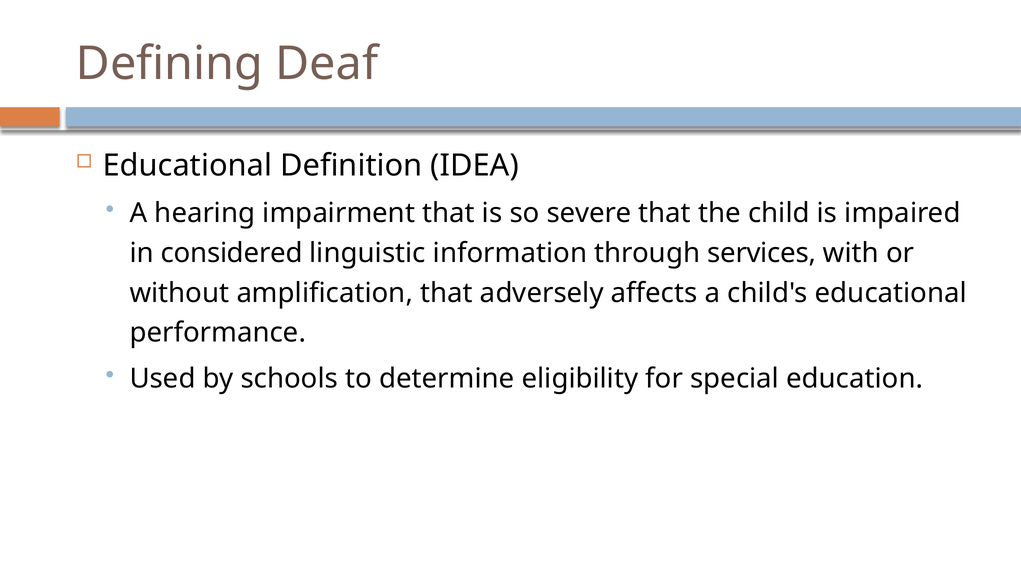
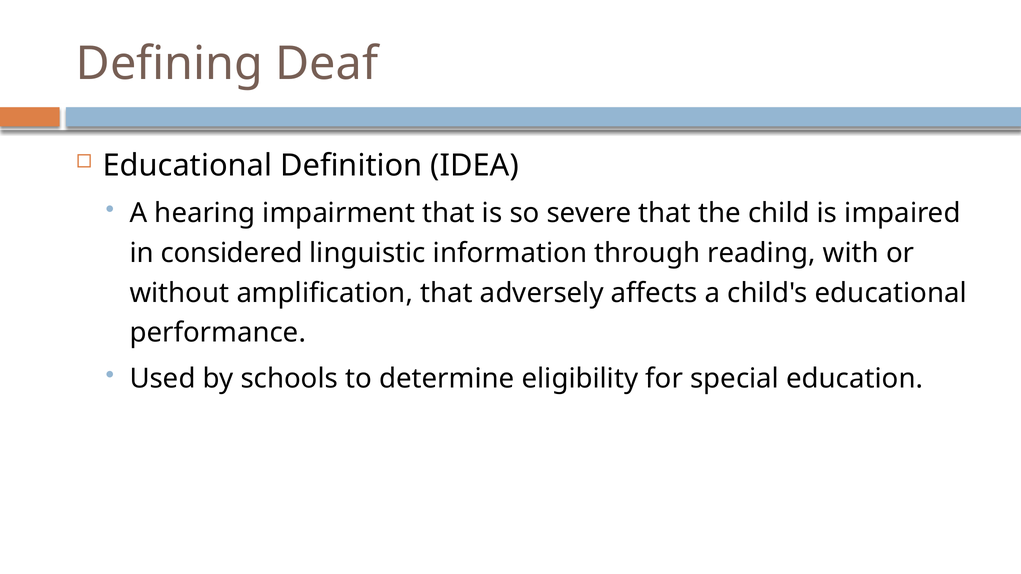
services: services -> reading
